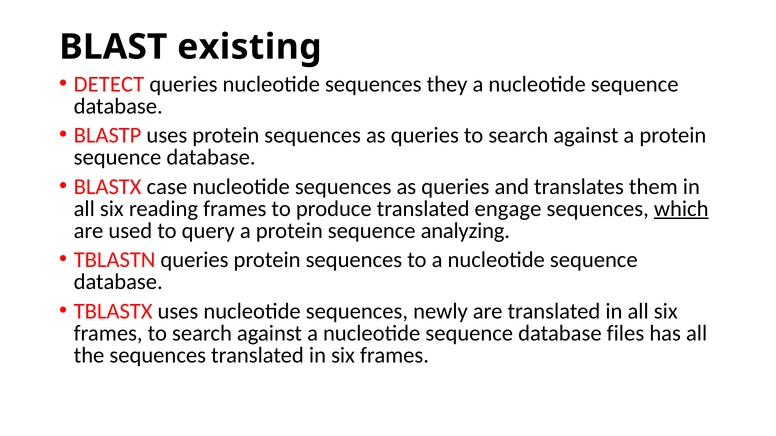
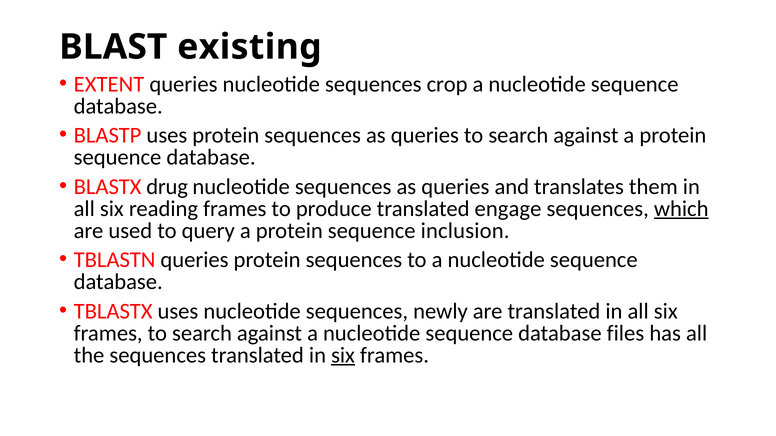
DETECT: DETECT -> EXTENT
they: they -> crop
case: case -> drug
analyzing: analyzing -> inclusion
six at (343, 355) underline: none -> present
